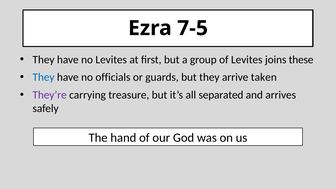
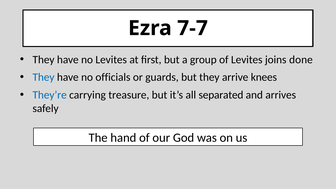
7-5: 7-5 -> 7-7
these: these -> done
taken: taken -> knees
They’re colour: purple -> blue
